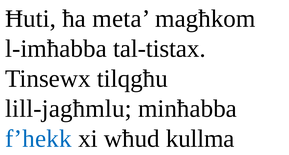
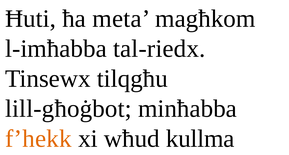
tal-tistax: tal-tistax -> tal-riedx
lill-jagħmlu: lill-jagħmlu -> lill-għoġbot
f’hekk colour: blue -> orange
